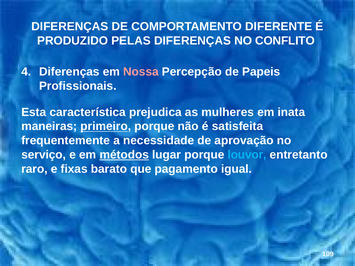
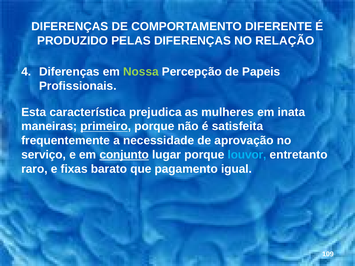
CONFLITO: CONFLITO -> RELAÇÃO
Nossa colour: pink -> light green
métodos: métodos -> conjunto
